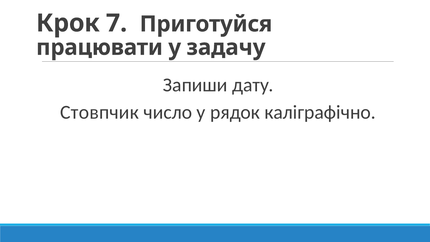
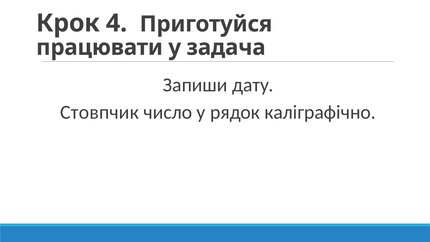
7: 7 -> 4
задачу: задачу -> задача
